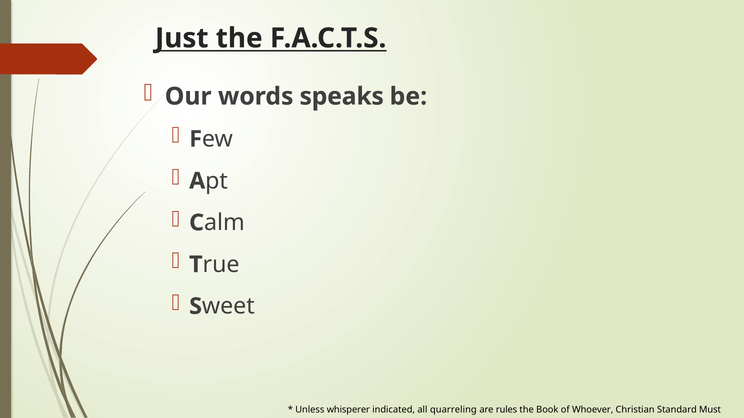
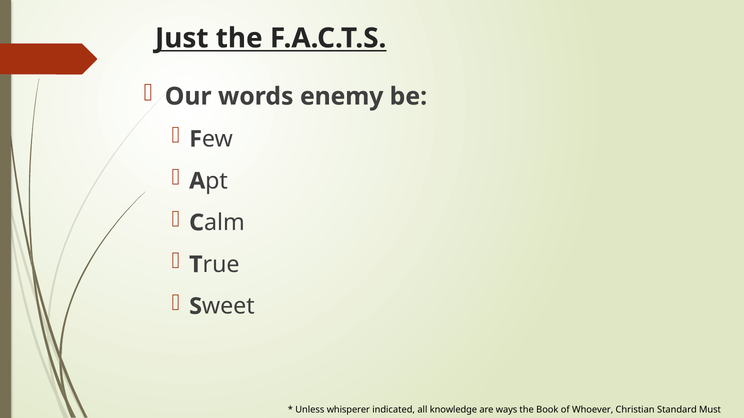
speaks: speaks -> enemy
quarreling: quarreling -> knowledge
rules: rules -> ways
